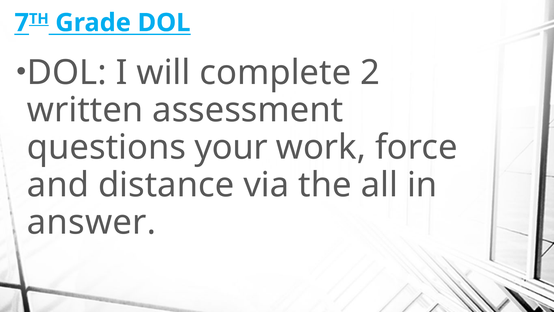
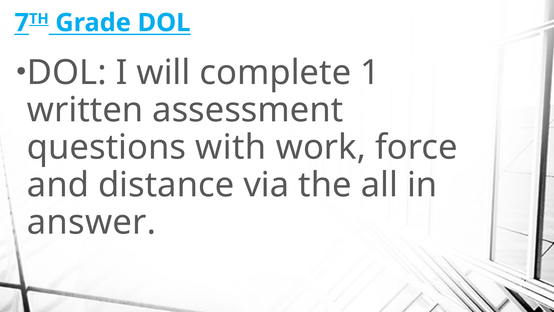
2: 2 -> 1
your: your -> with
